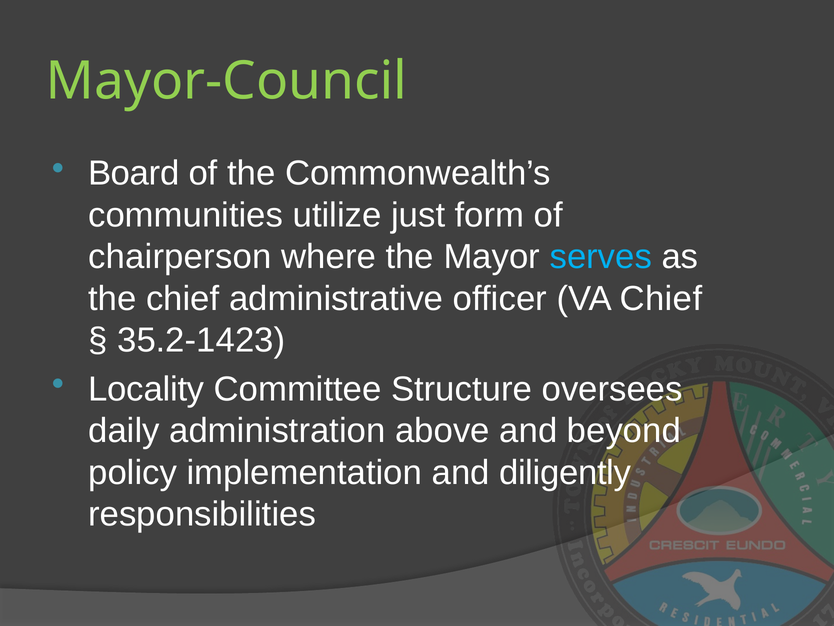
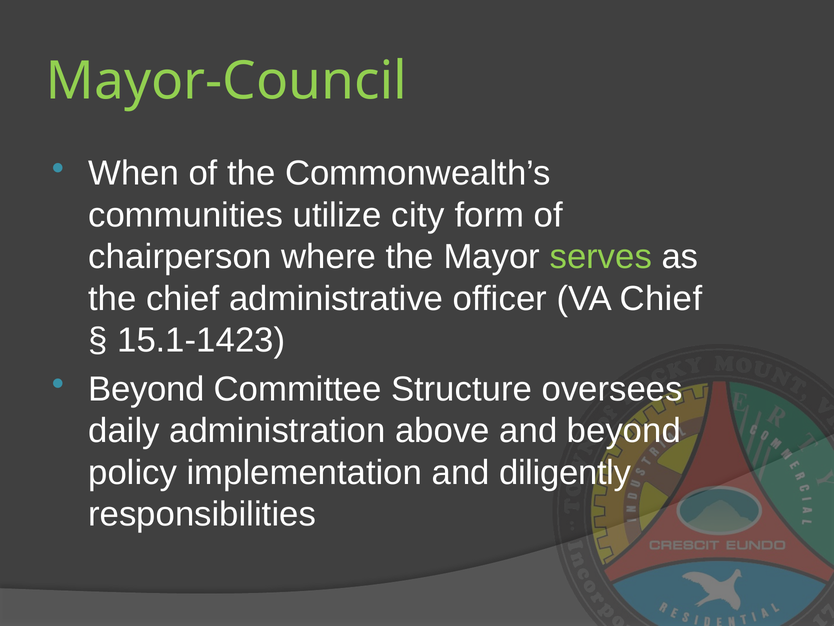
Board: Board -> When
just: just -> city
serves colour: light blue -> light green
35.2-1423: 35.2-1423 -> 15.1-1423
Locality at (146, 389): Locality -> Beyond
